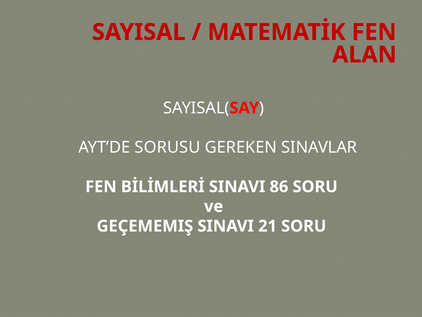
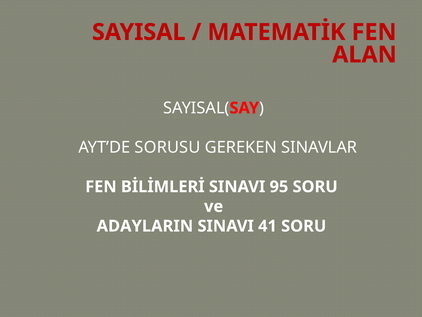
86: 86 -> 95
GEÇEMEMIŞ: GEÇEMEMIŞ -> ADAYLARIN
21: 21 -> 41
